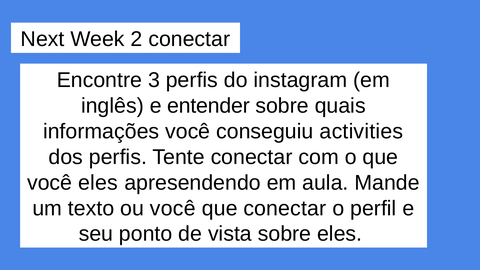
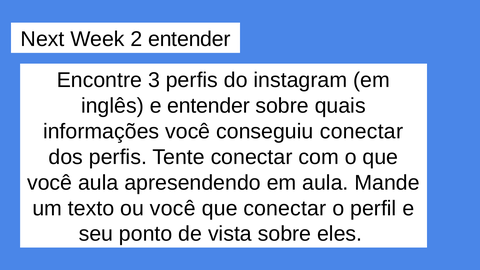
2 conectar: conectar -> entender
conseguiu activities: activities -> conectar
você eles: eles -> aula
